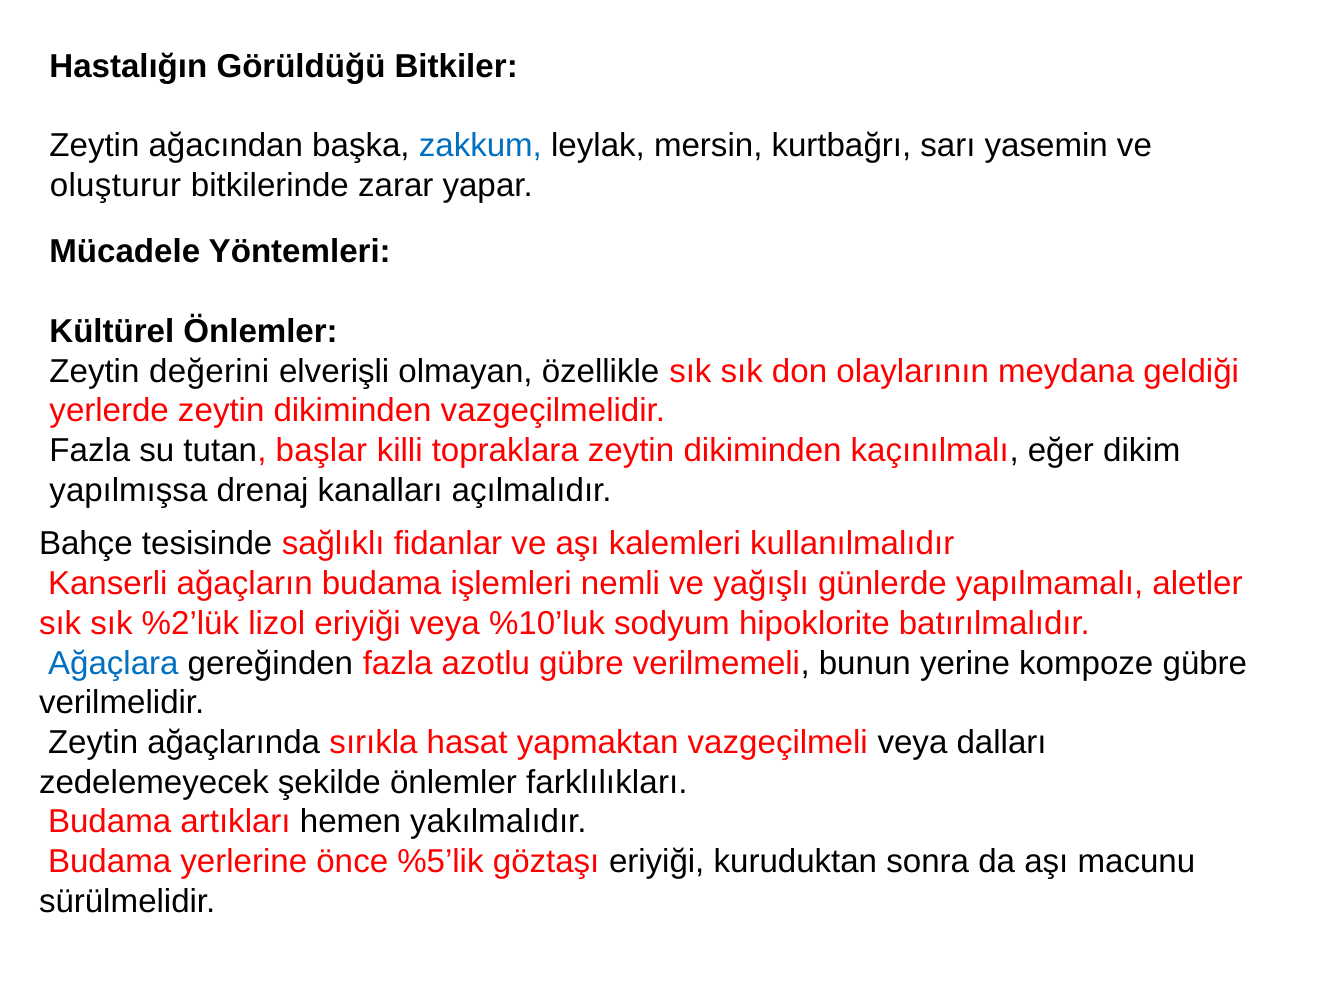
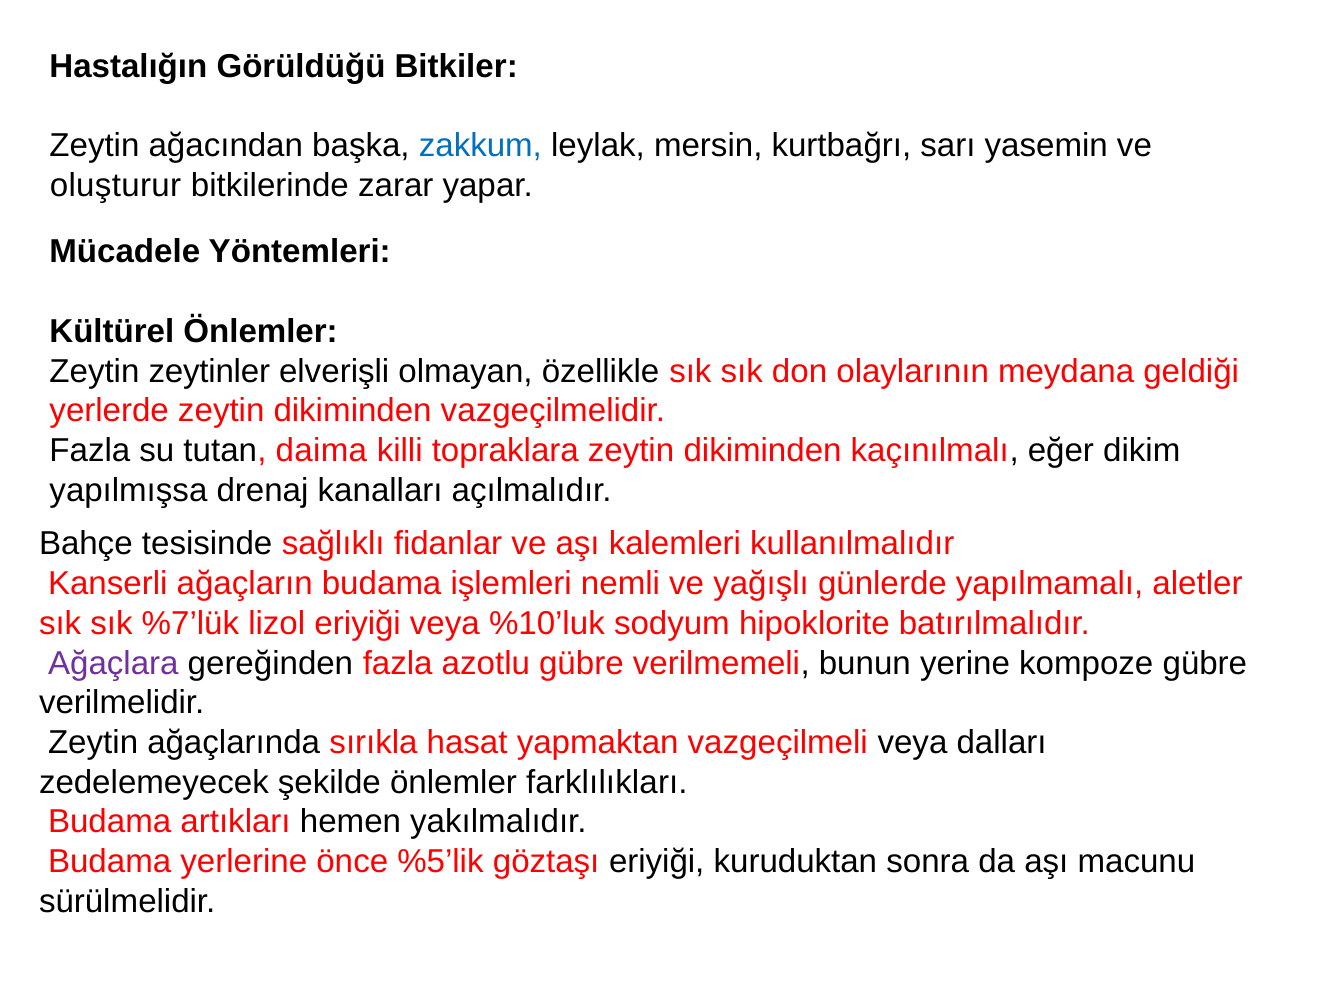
değerini: değerini -> zeytinler
başlar: başlar -> daima
%2’lük: %2’lük -> %7’lük
Ağaçlara colour: blue -> purple
